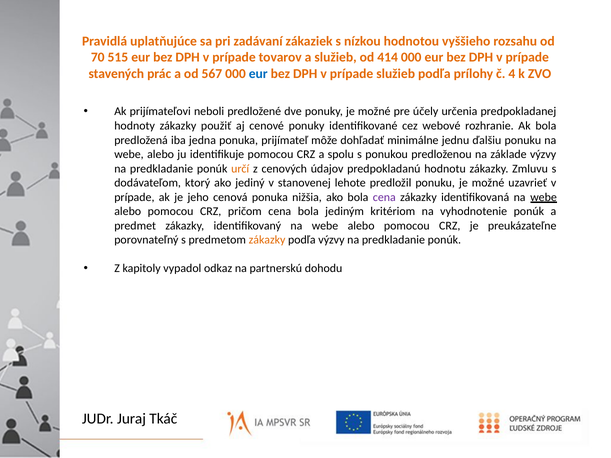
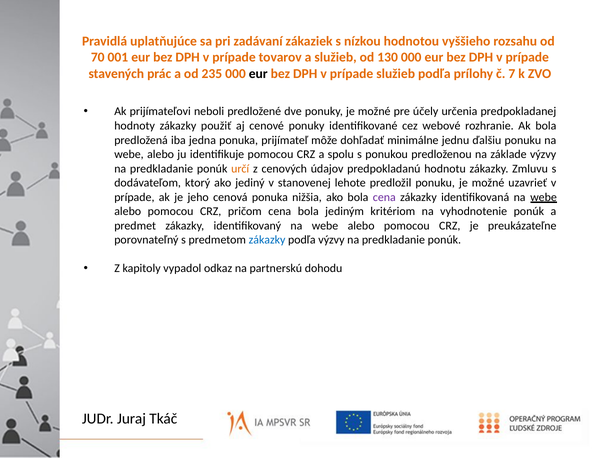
515: 515 -> 001
414: 414 -> 130
567: 567 -> 235
eur at (258, 74) colour: blue -> black
4: 4 -> 7
zákazky at (267, 240) colour: orange -> blue
